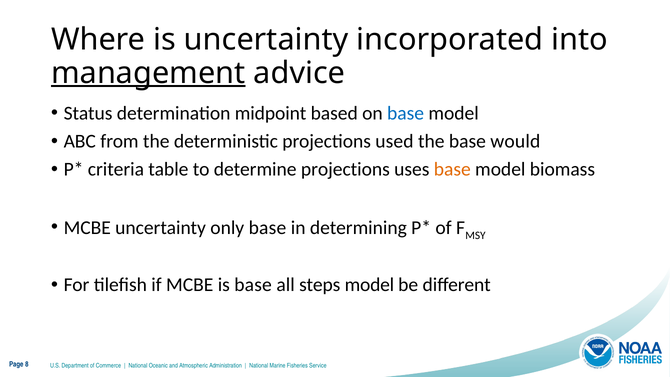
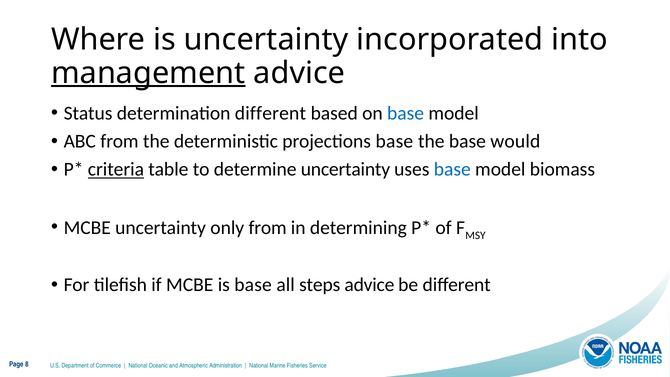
determination midpoint: midpoint -> different
projections used: used -> base
criteria underline: none -> present
determine projections: projections -> uncertainty
base at (452, 169) colour: orange -> blue
only base: base -> from
steps model: model -> advice
